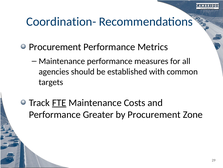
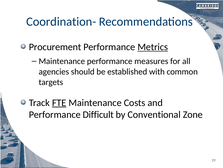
Metrics underline: none -> present
Greater: Greater -> Difficult
by Procurement: Procurement -> Conventional
